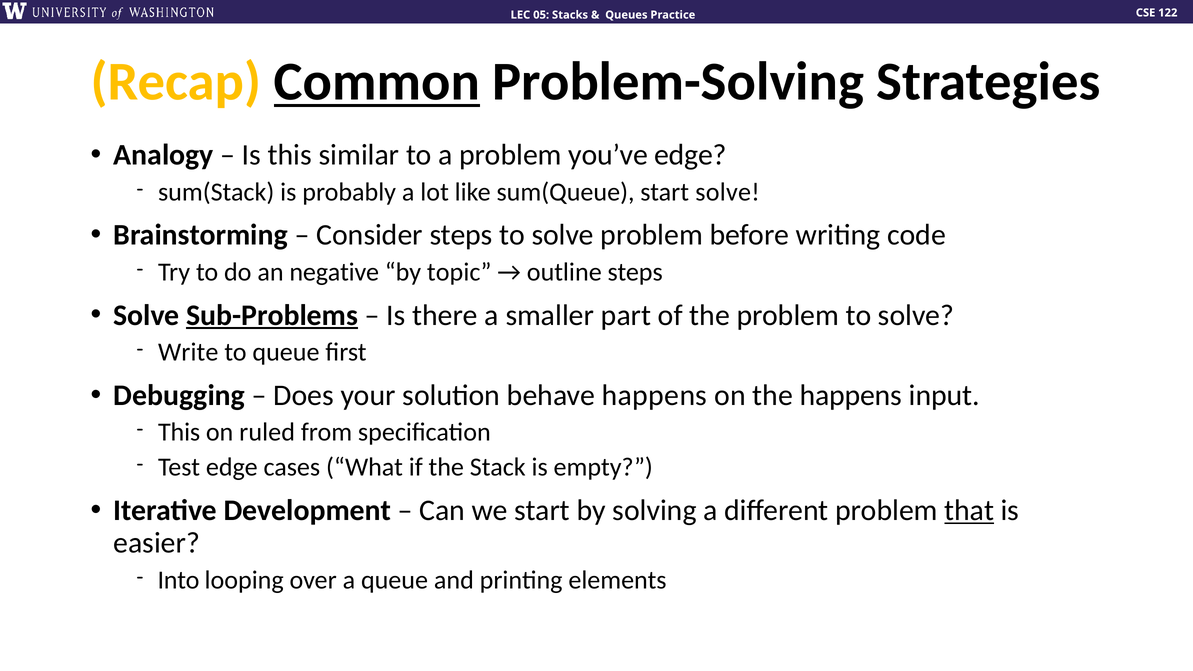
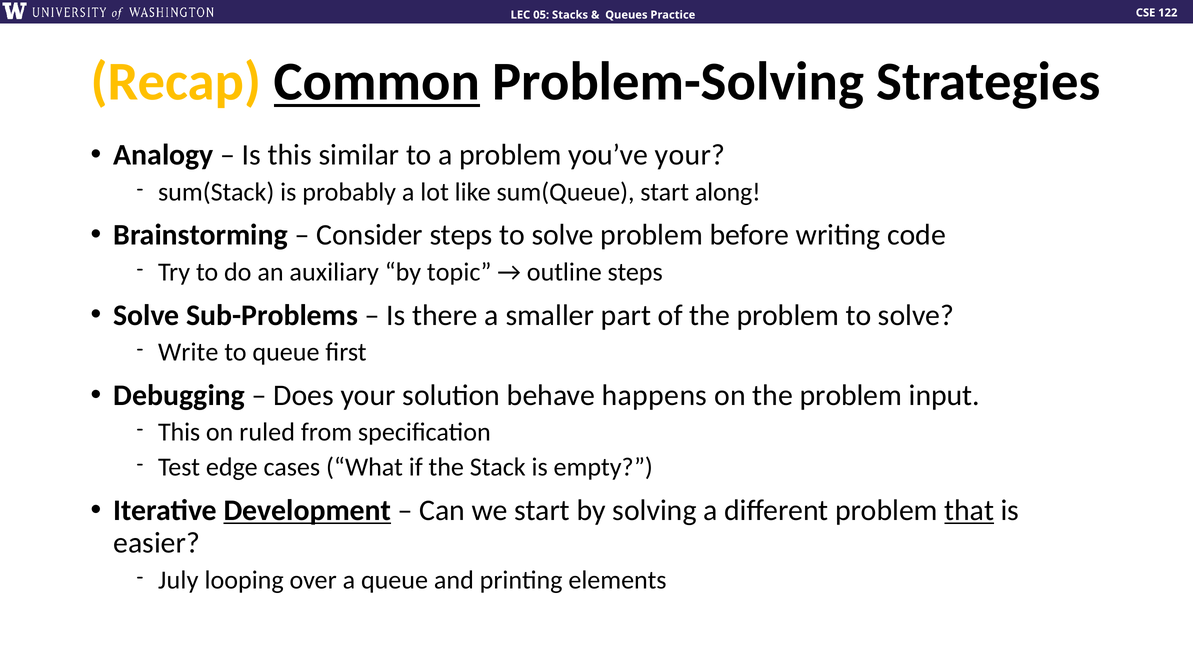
you’ve edge: edge -> your
start solve: solve -> along
negative: negative -> auxiliary
Sub-Problems underline: present -> none
on the happens: happens -> problem
Development underline: none -> present
Into: Into -> July
